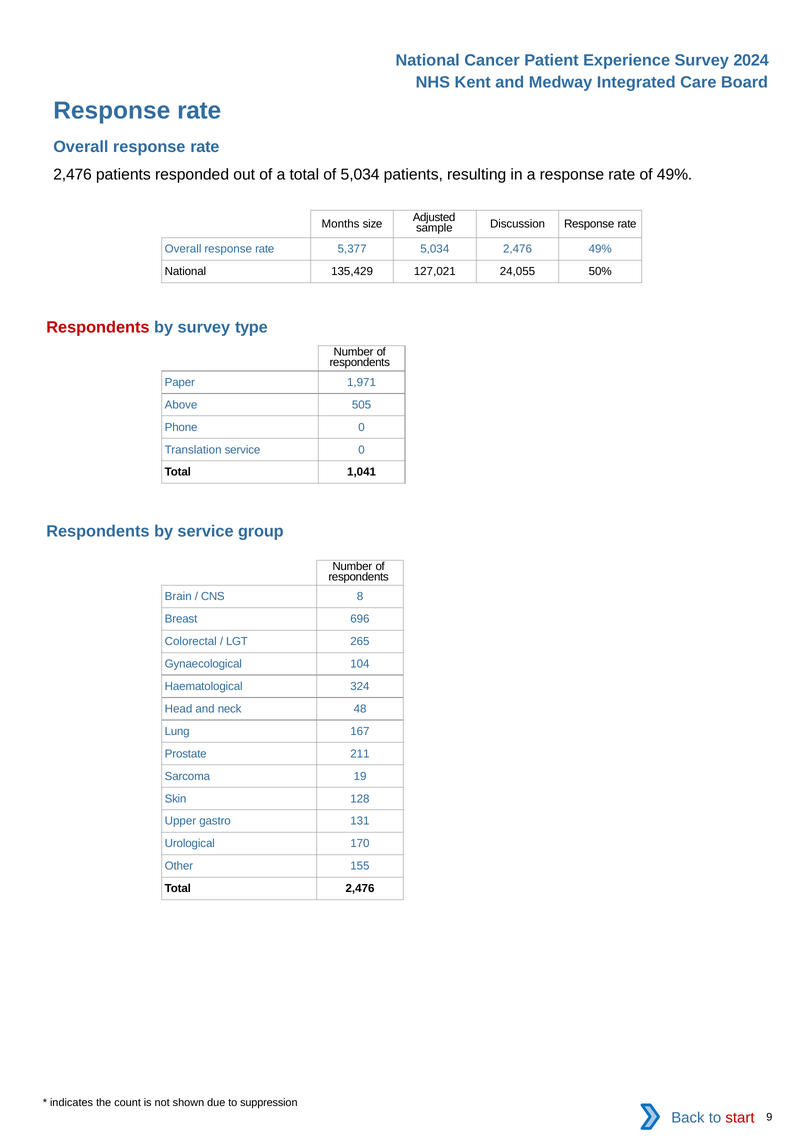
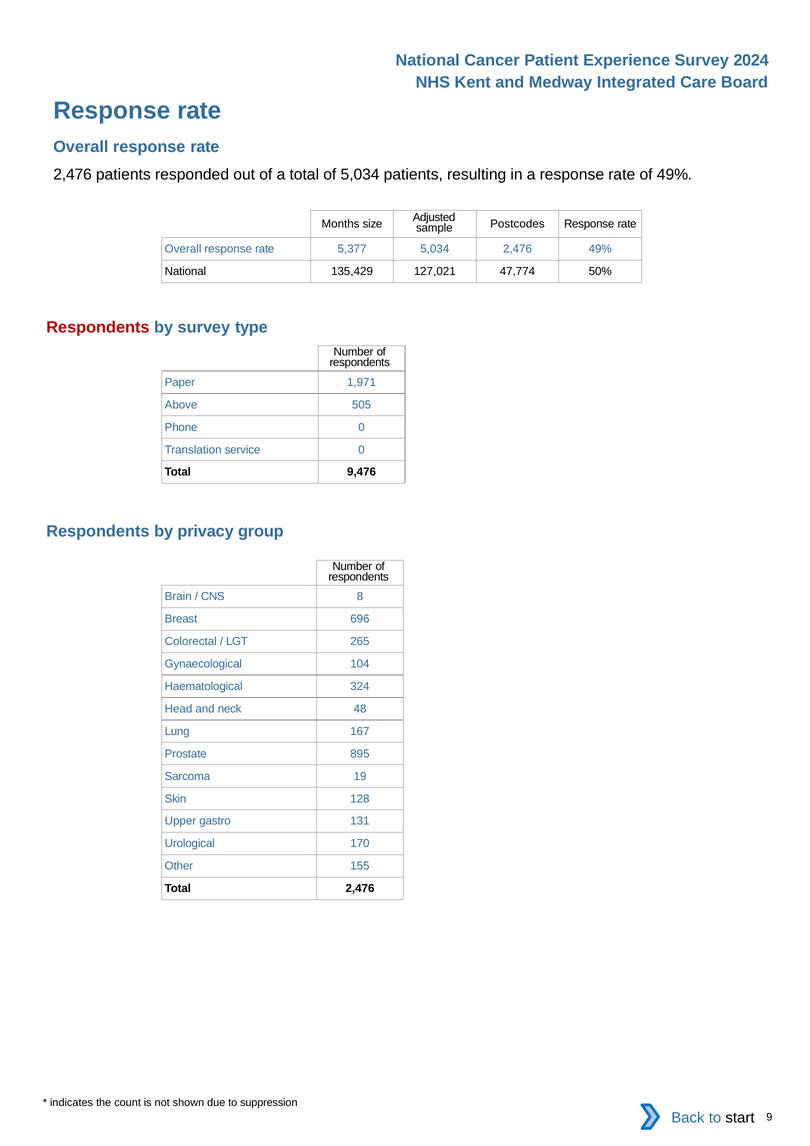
Discussion: Discussion -> Postcodes
24,055: 24,055 -> 47,774
1,041: 1,041 -> 9,476
by service: service -> privacy
211: 211 -> 895
start colour: red -> black
